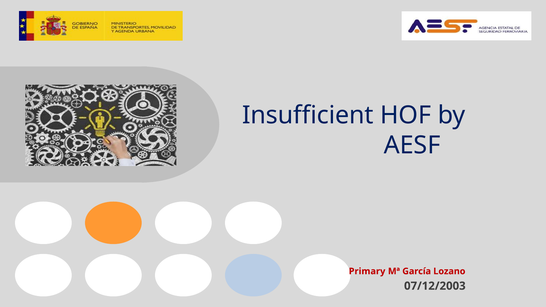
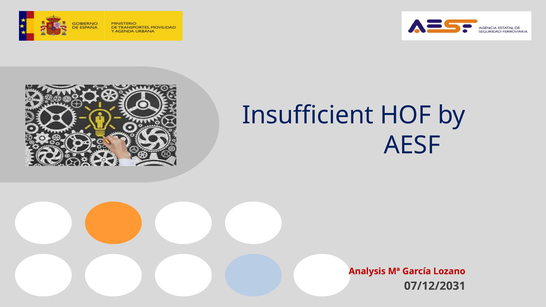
Primary: Primary -> Analysis
07/12/2003: 07/12/2003 -> 07/12/2031
